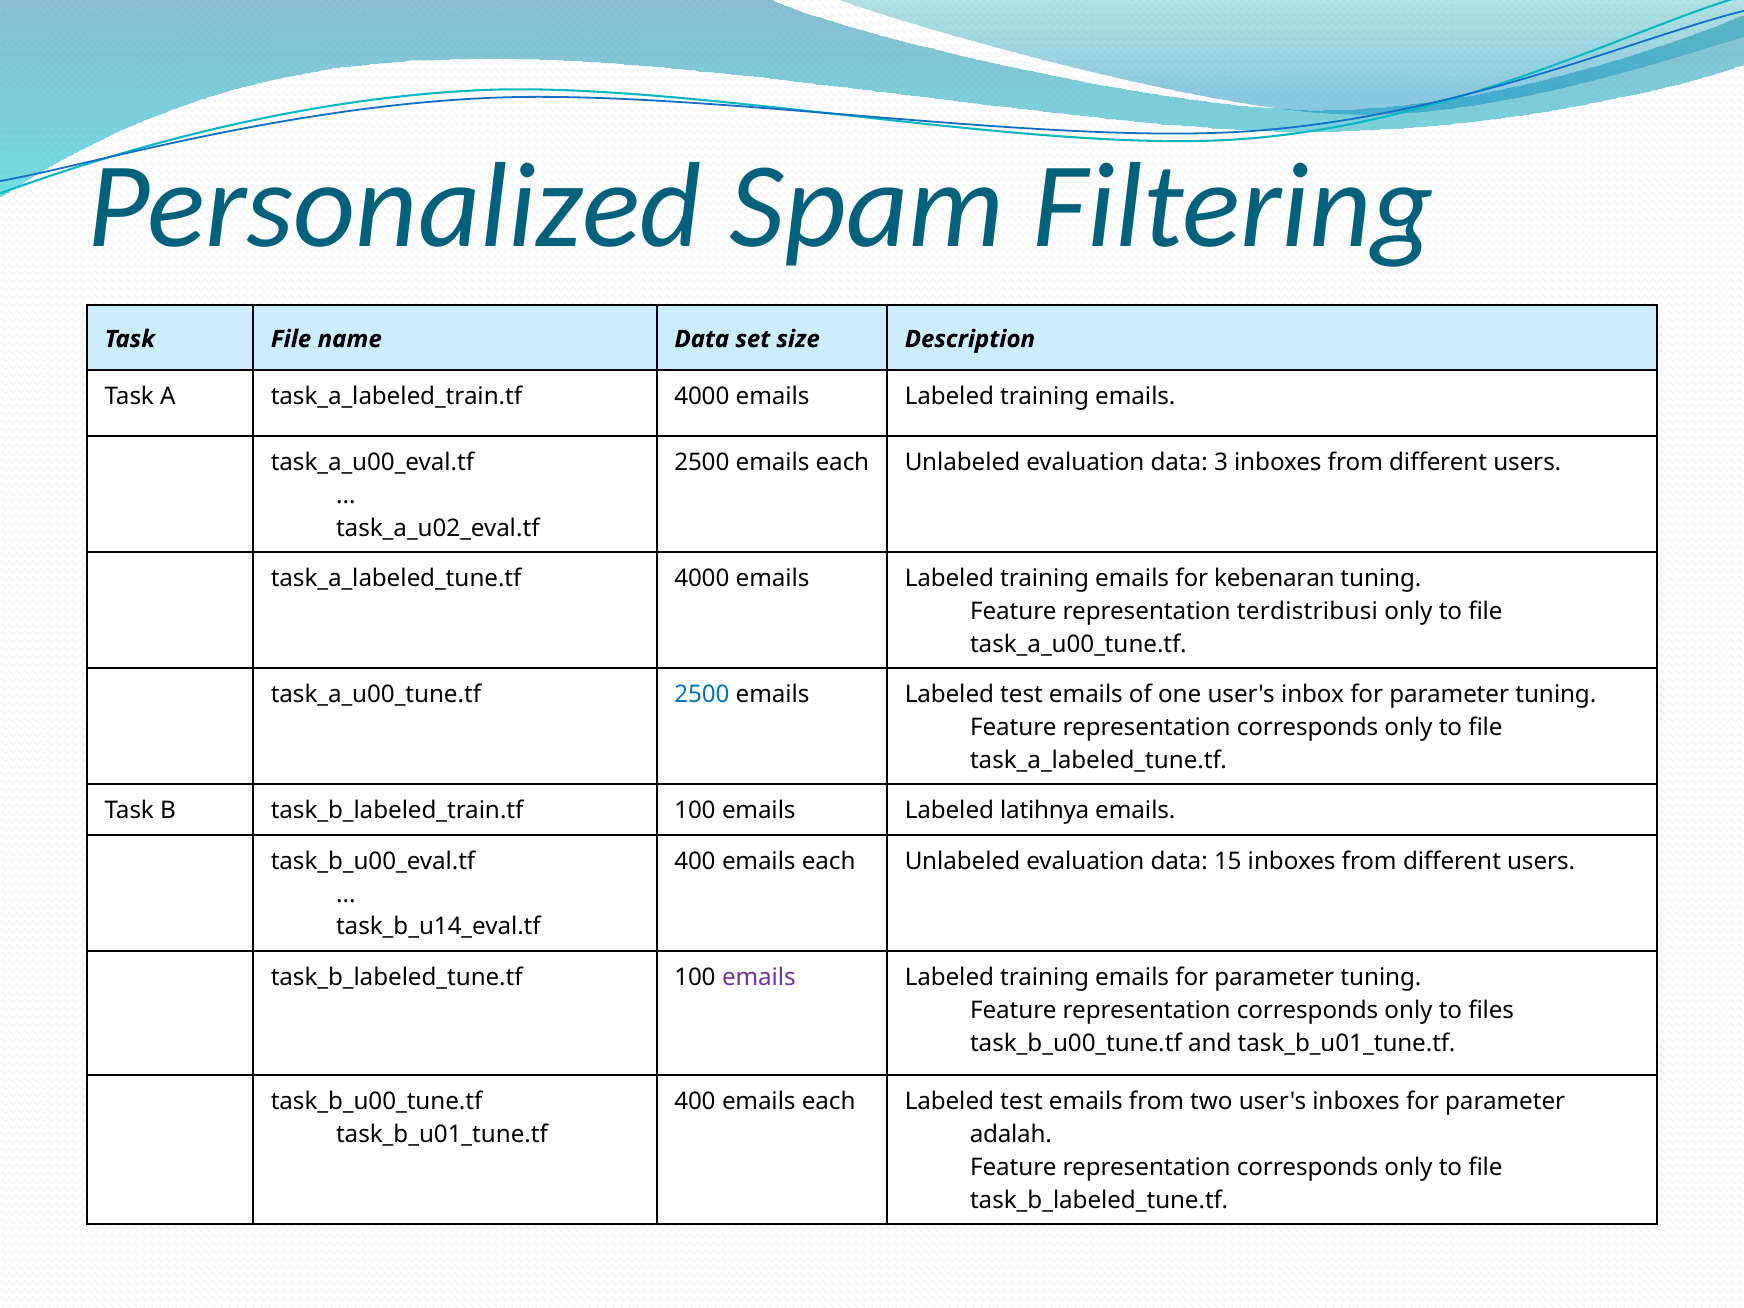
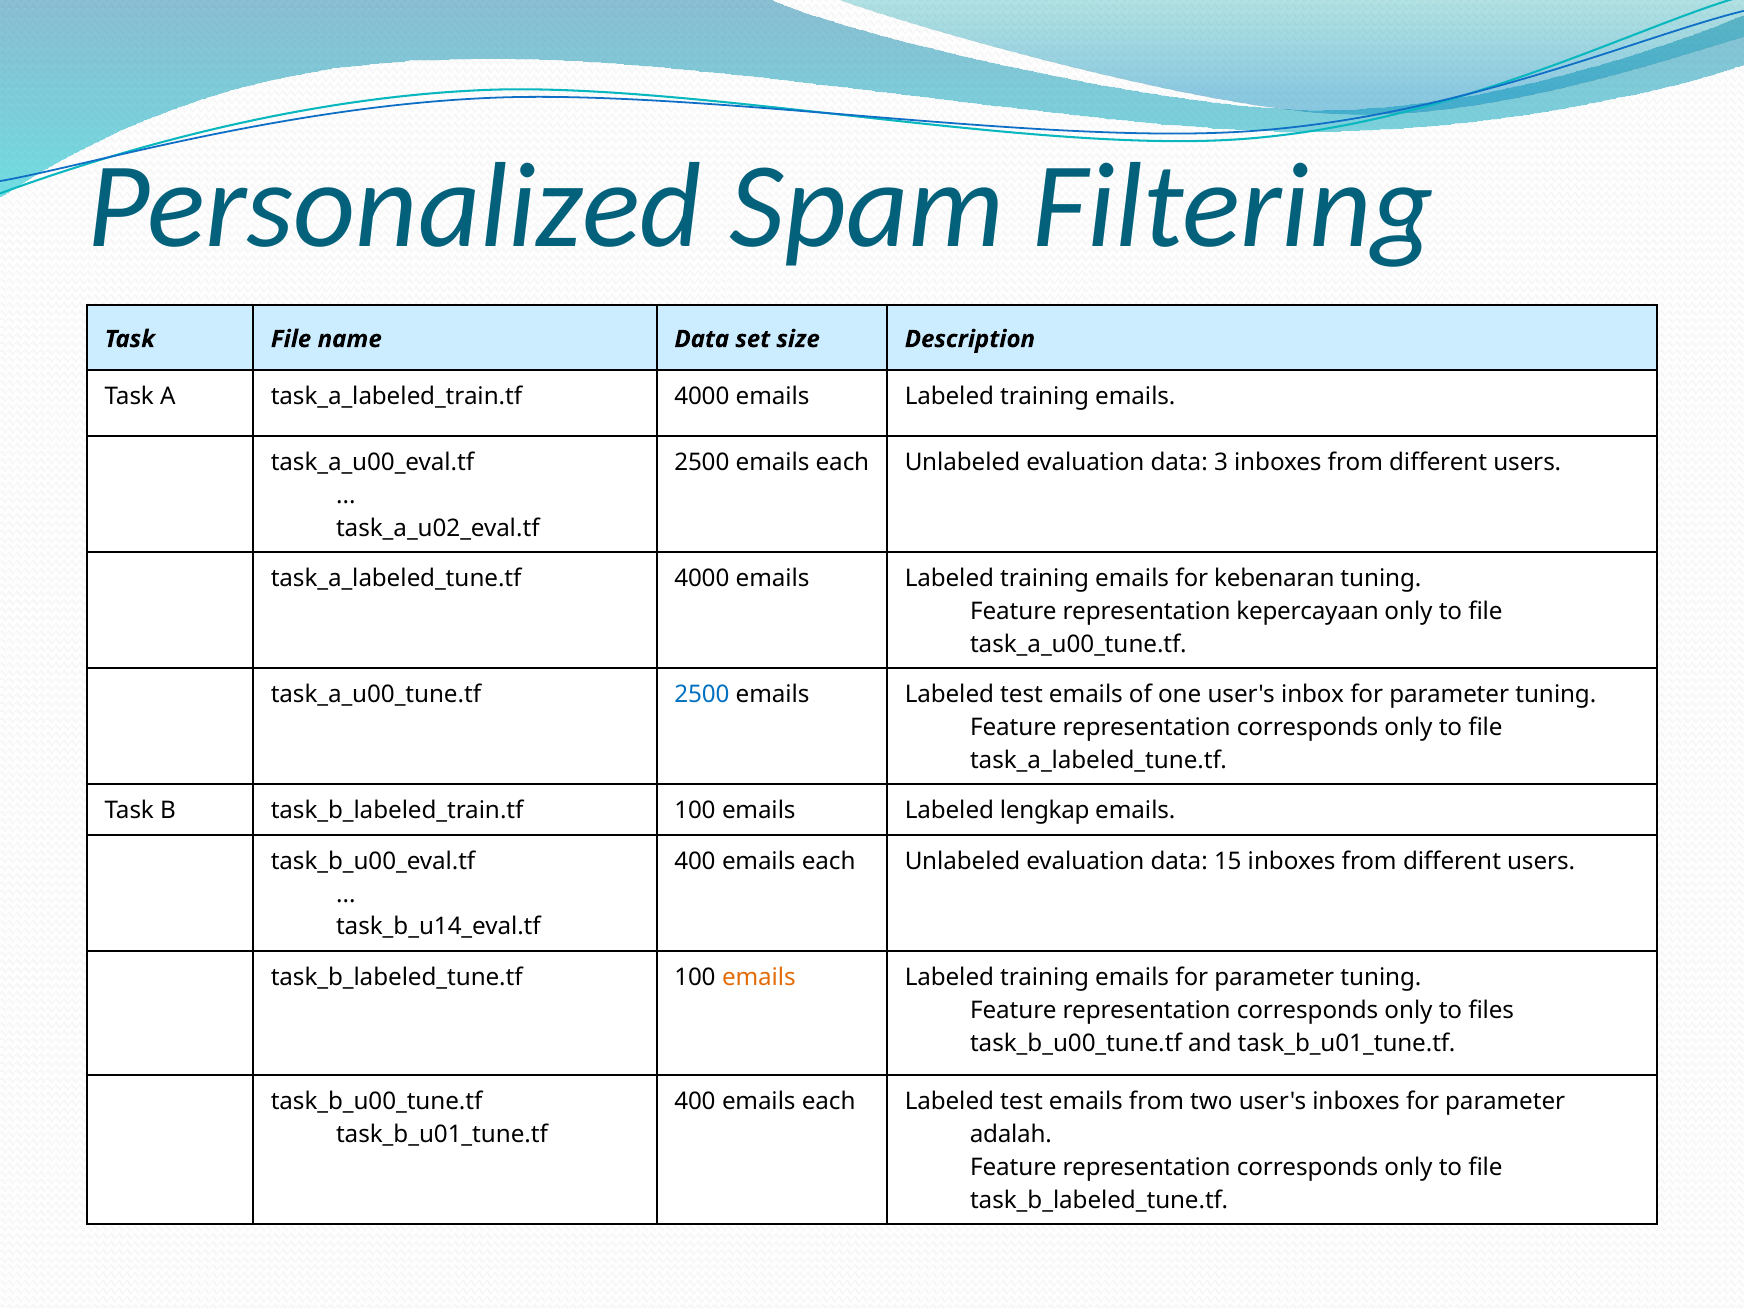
terdistribusi: terdistribusi -> kepercayaan
latihnya: latihnya -> lengkap
emails at (759, 977) colour: purple -> orange
